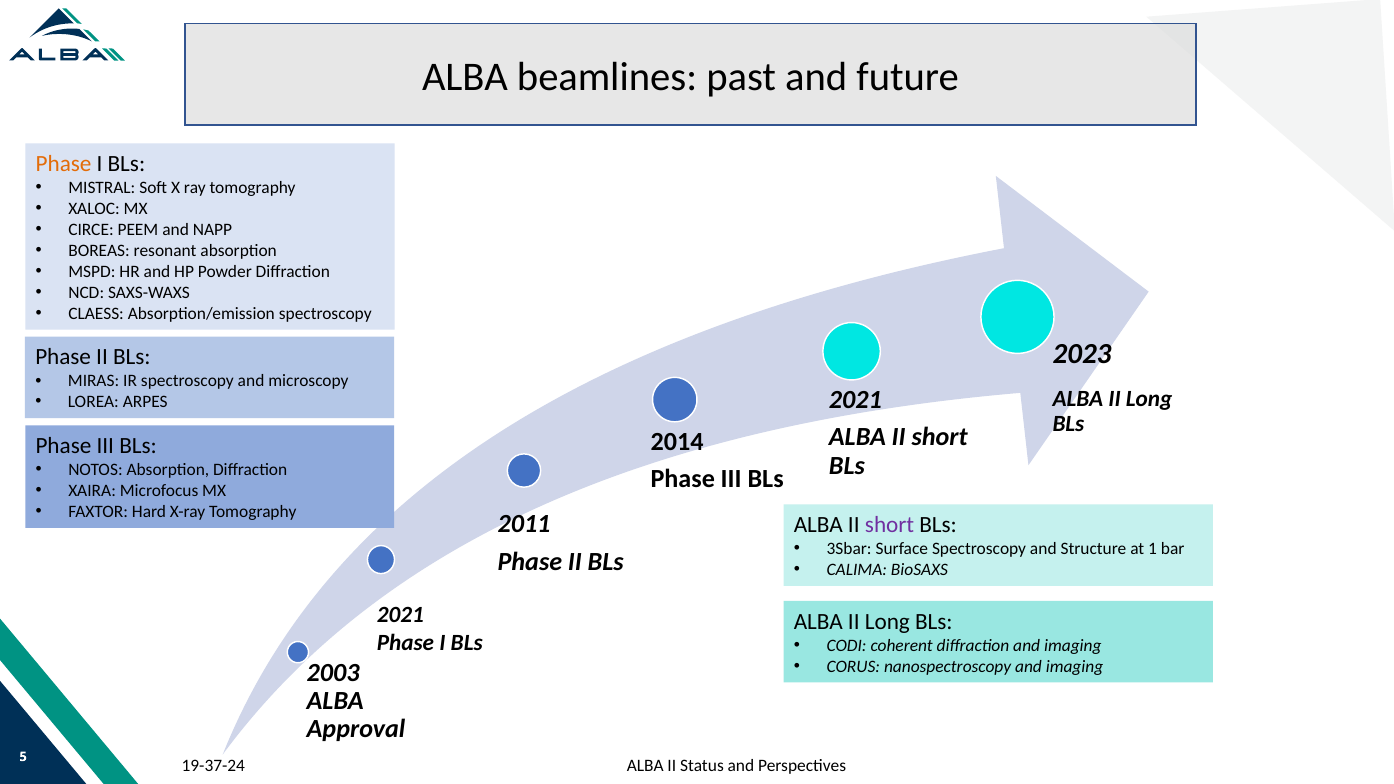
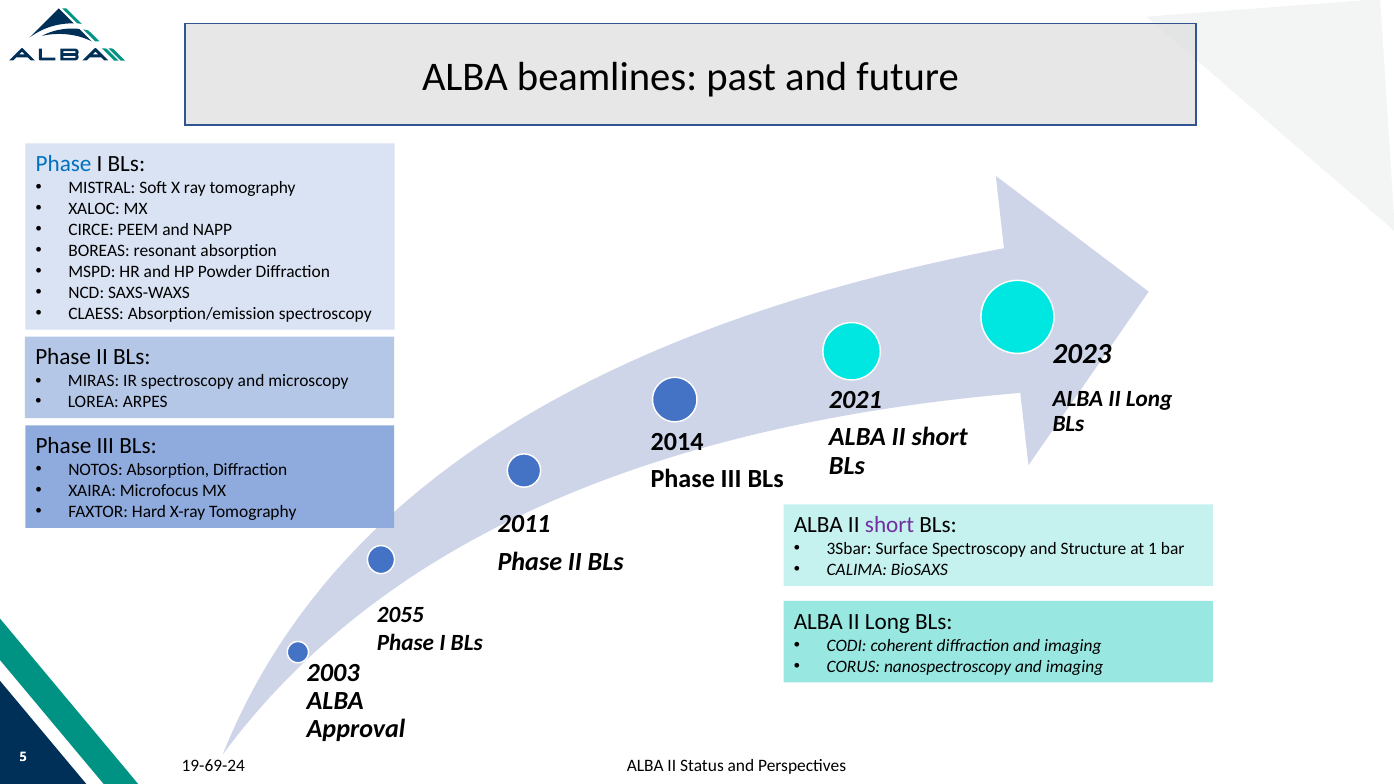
Phase at (64, 164) colour: orange -> blue
2021 at (400, 615): 2021 -> 2055
19-37-24: 19-37-24 -> 19-69-24
